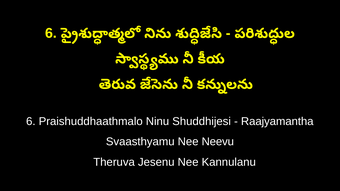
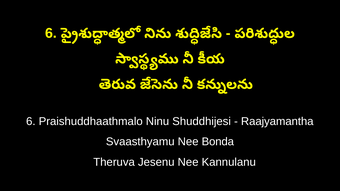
Neevu: Neevu -> Bonda
